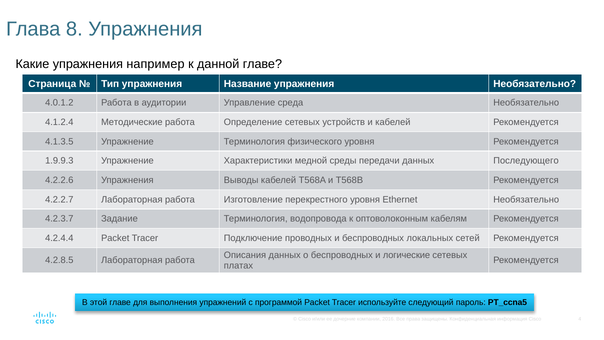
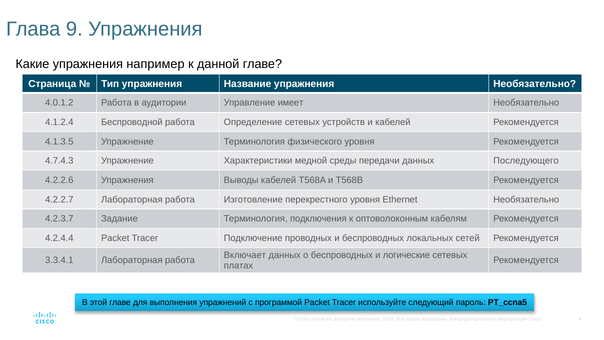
8: 8 -> 9
среда: среда -> имеет
Методические: Методические -> Беспроводной
1.9.9.3: 1.9.9.3 -> 4.7.4.3
водопровода: водопровода -> подключения
Описания: Описания -> Включает
4.2.8.5: 4.2.8.5 -> 3.3.4.1
